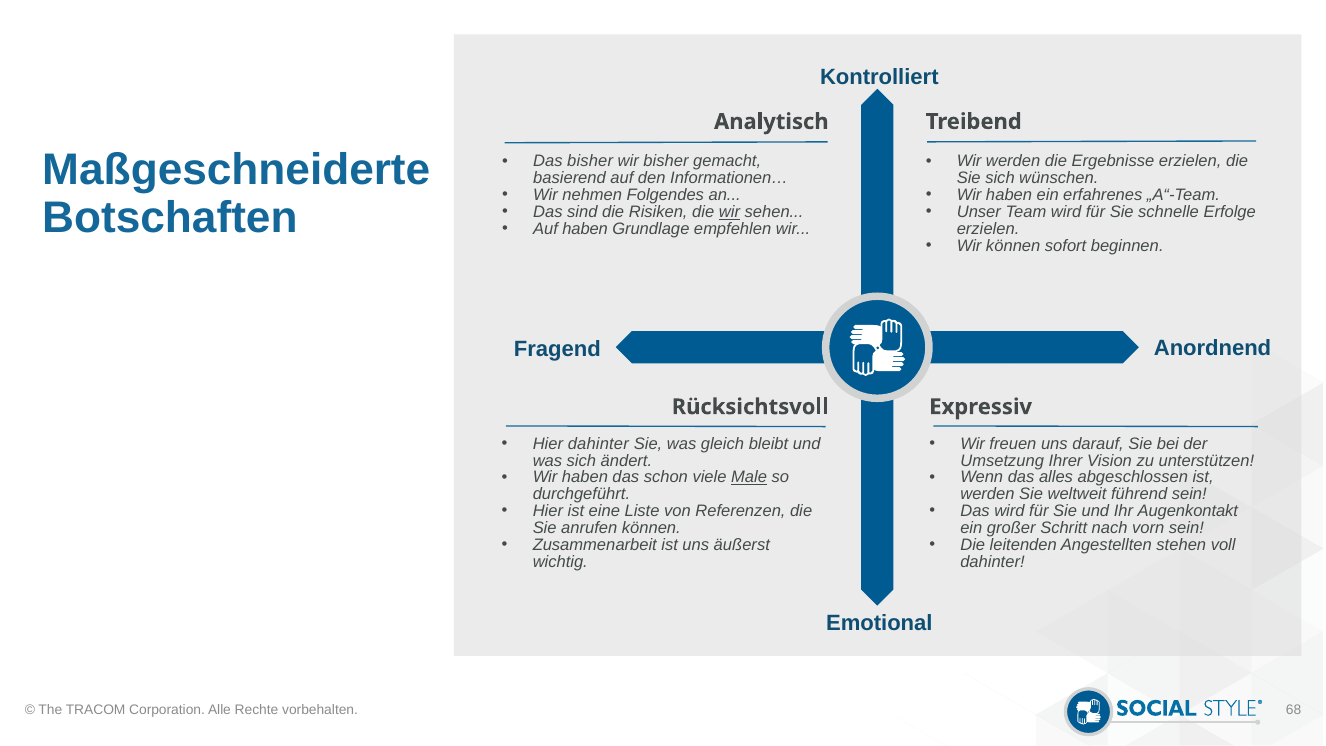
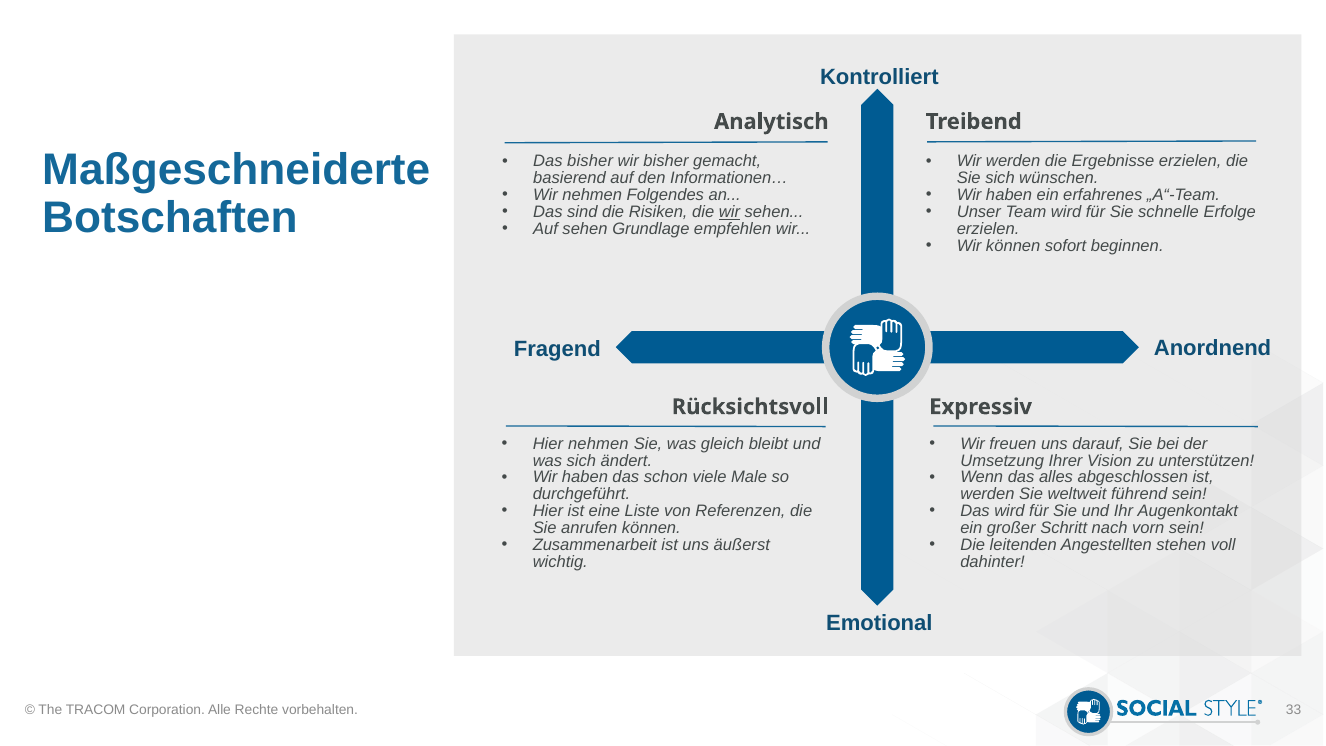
Auf haben: haben -> sehen
Hier dahinter: dahinter -> nehmen
Male underline: present -> none
68: 68 -> 33
